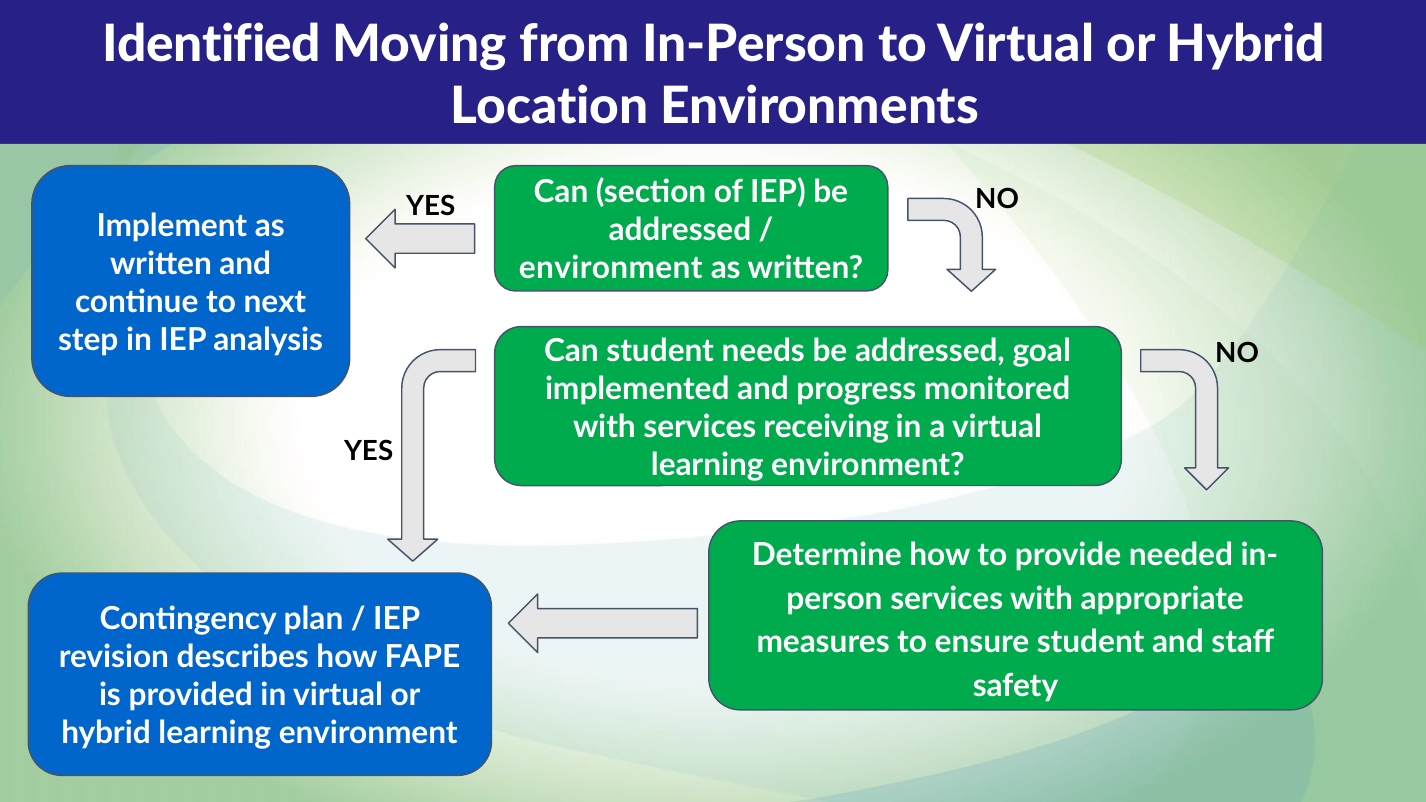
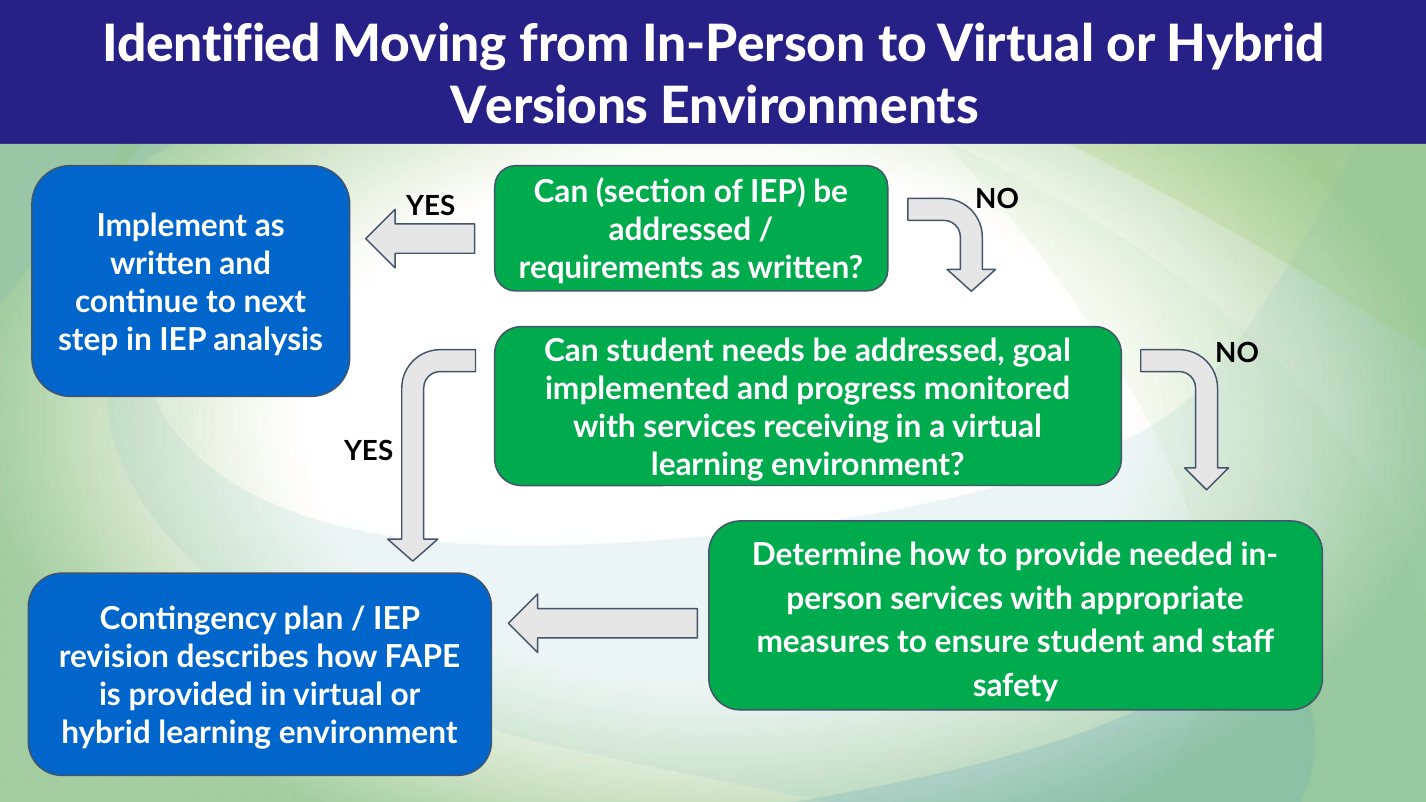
Location: Location -> Versions
environment at (611, 269): environment -> requirements
